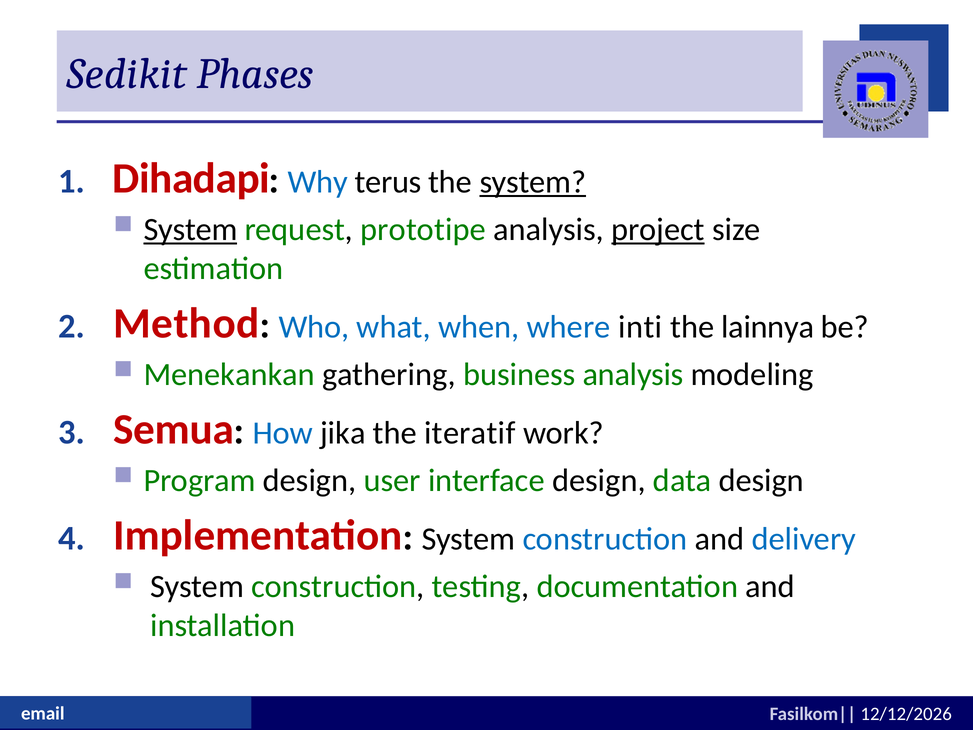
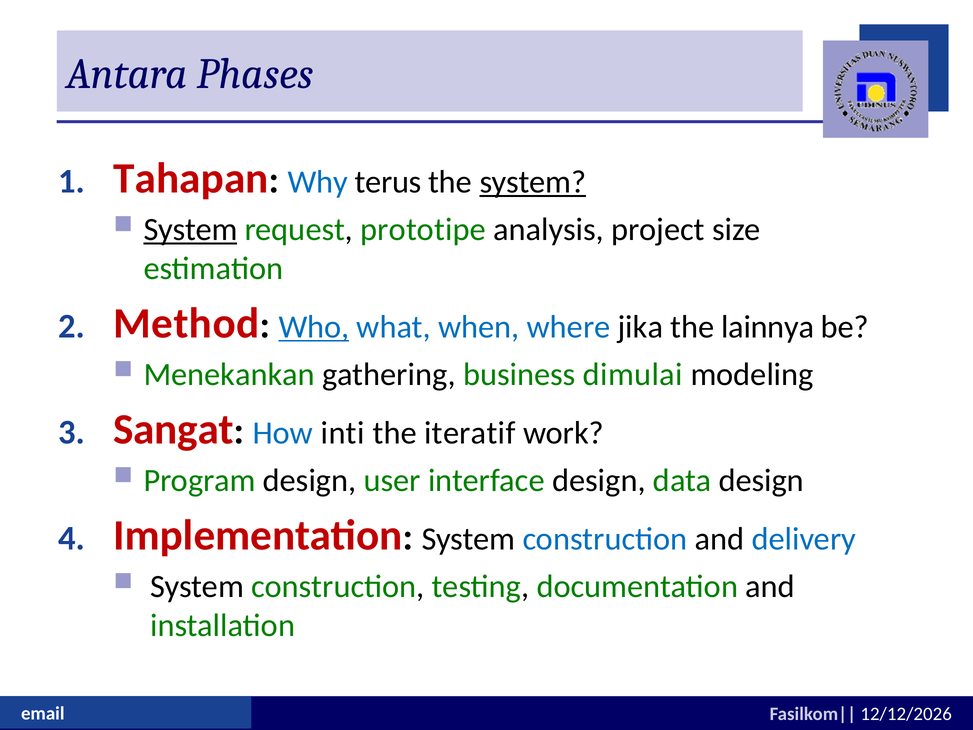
Sedikit: Sedikit -> Antara
Dihadapi: Dihadapi -> Tahapan
project underline: present -> none
Who underline: none -> present
inti: inti -> jika
business analysis: analysis -> dimulai
Semua: Semua -> Sangat
jika: jika -> inti
